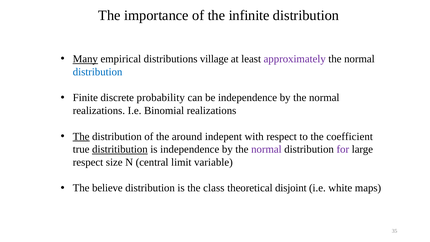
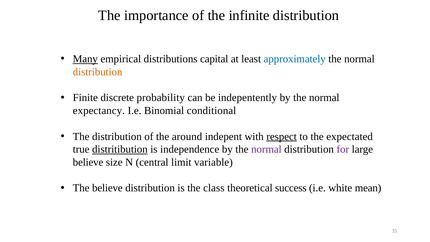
village: village -> capital
approximately colour: purple -> blue
distribution at (98, 72) colour: blue -> orange
be independence: independence -> indepentently
realizations at (99, 111): realizations -> expectancy
Binomial realizations: realizations -> conditional
The at (81, 136) underline: present -> none
respect at (282, 136) underline: none -> present
coefficient: coefficient -> expectated
respect at (88, 162): respect -> believe
disjoint: disjoint -> success
maps: maps -> mean
